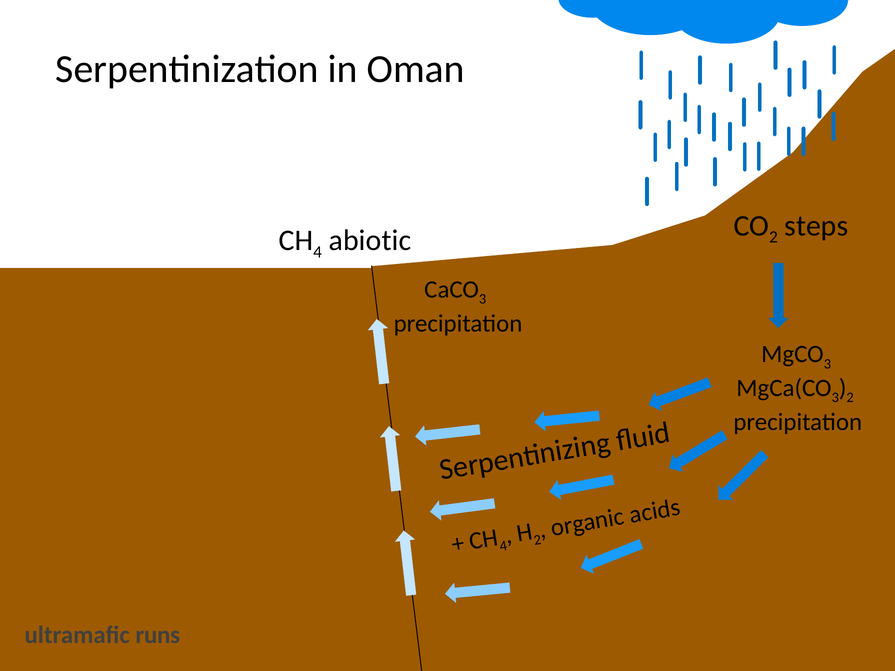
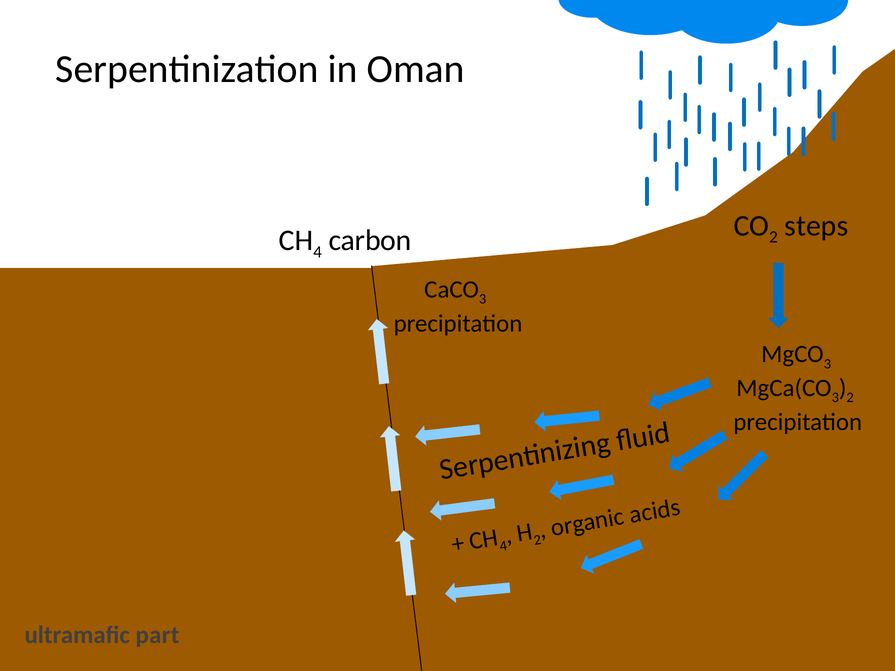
abiotic: abiotic -> carbon
runs: runs -> part
